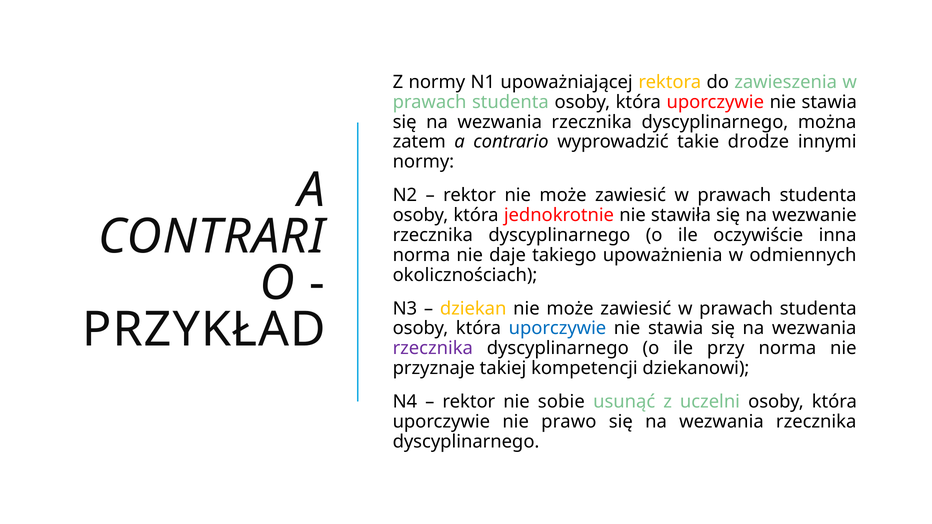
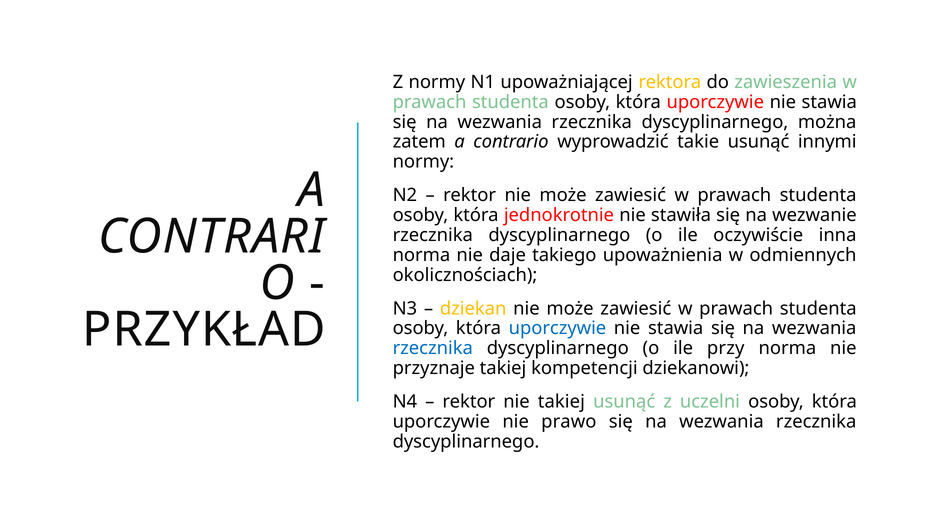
takie drodze: drodze -> usunąć
rzecznika at (433, 348) colour: purple -> blue
nie sobie: sobie -> takiej
